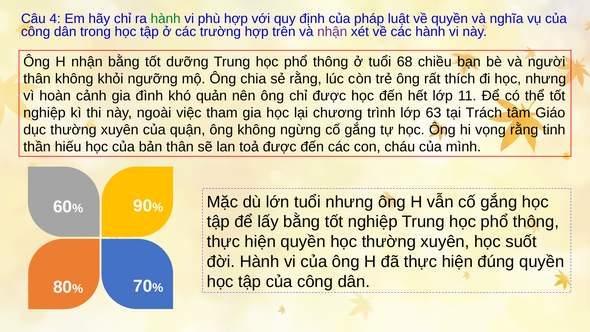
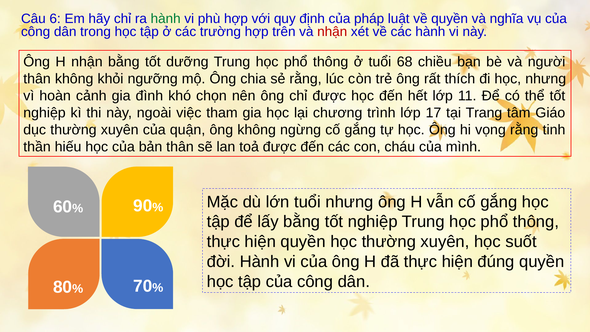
4: 4 -> 6
nhận at (332, 32) colour: purple -> red
quản: quản -> chọn
63: 63 -> 17
Trách: Trách -> Trang
